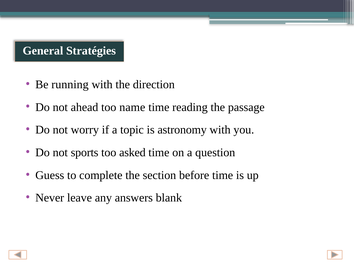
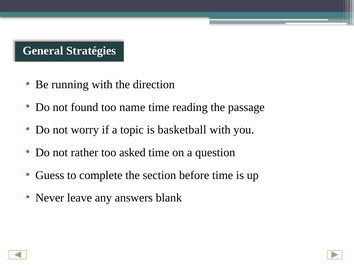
ahead: ahead -> found
astronomy: astronomy -> basketball
sports: sports -> rather
